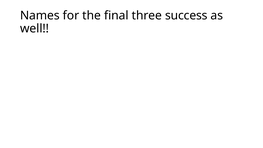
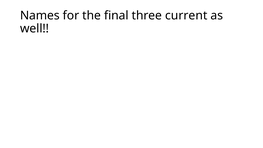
success: success -> current
